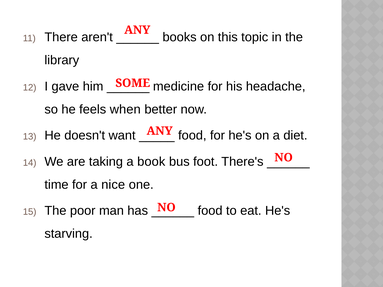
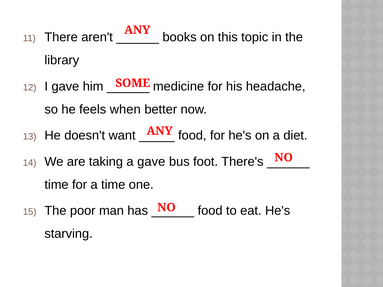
a book: book -> gave
a nice: nice -> time
